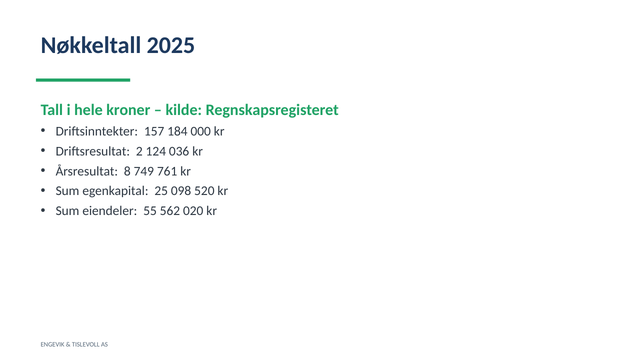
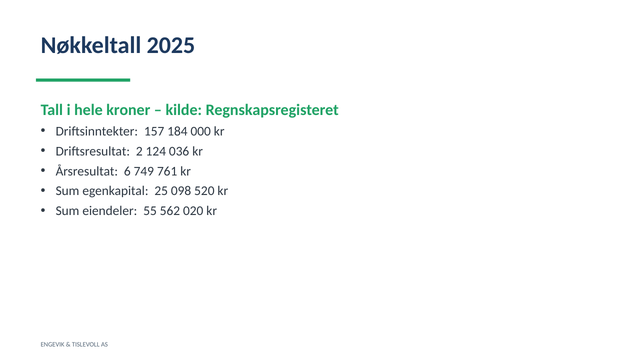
8: 8 -> 6
